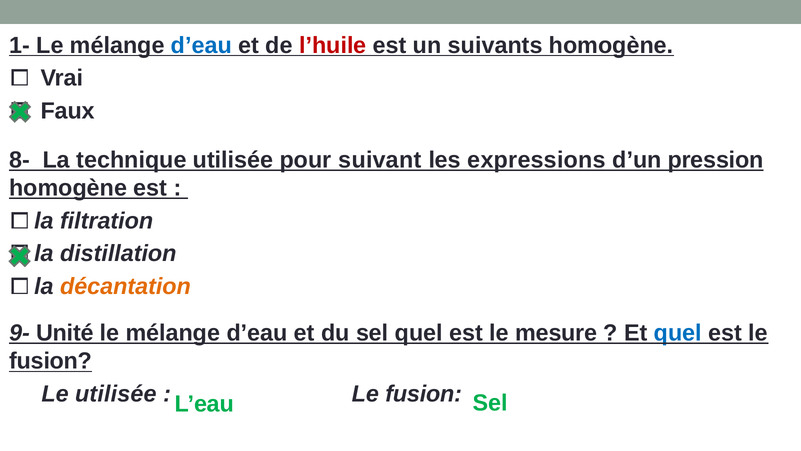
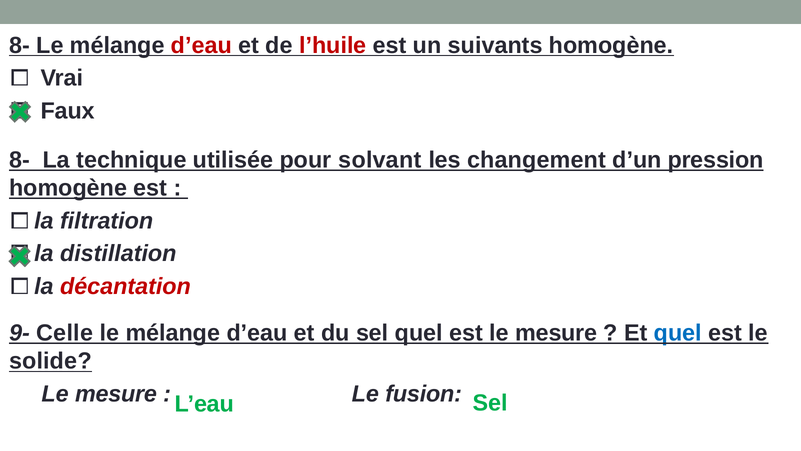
1- at (19, 45): 1- -> 8-
d’eau at (201, 45) colour: blue -> red
suivant: suivant -> solvant
expressions: expressions -> changement
décantation colour: orange -> red
Unité: Unité -> Celle
fusion at (51, 361): fusion -> solide
utilisée at (116, 394): utilisée -> mesure
